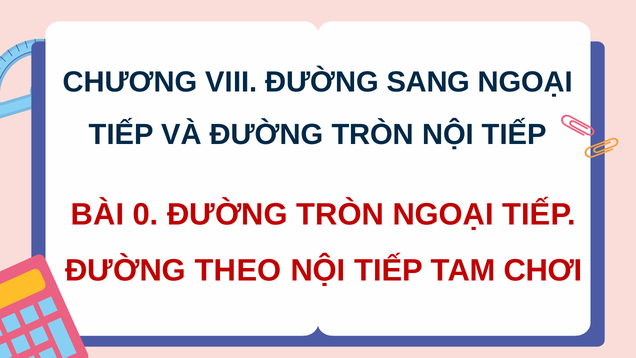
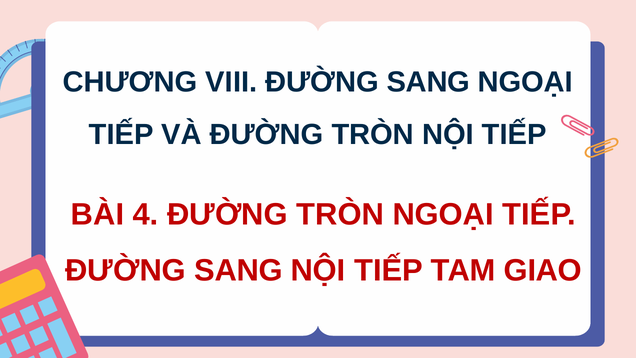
0: 0 -> 4
THEO at (238, 270): THEO -> SANG
CHƠI: CHƠI -> GIAO
